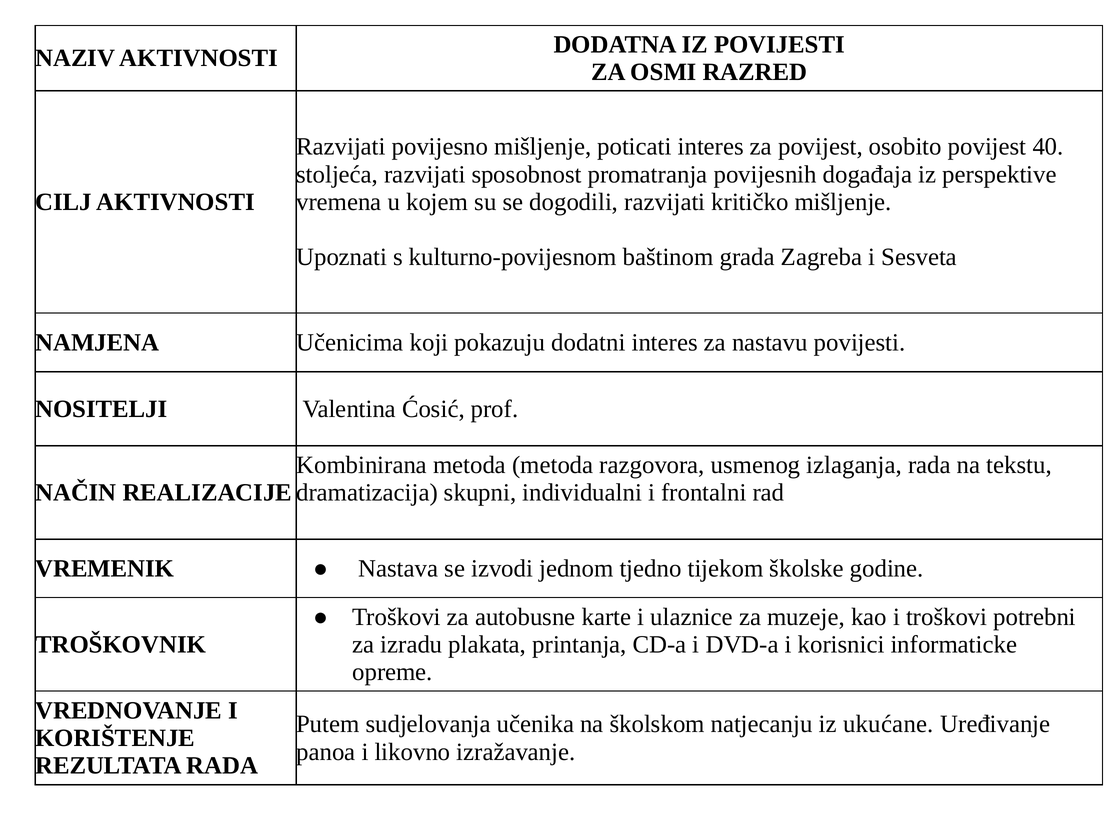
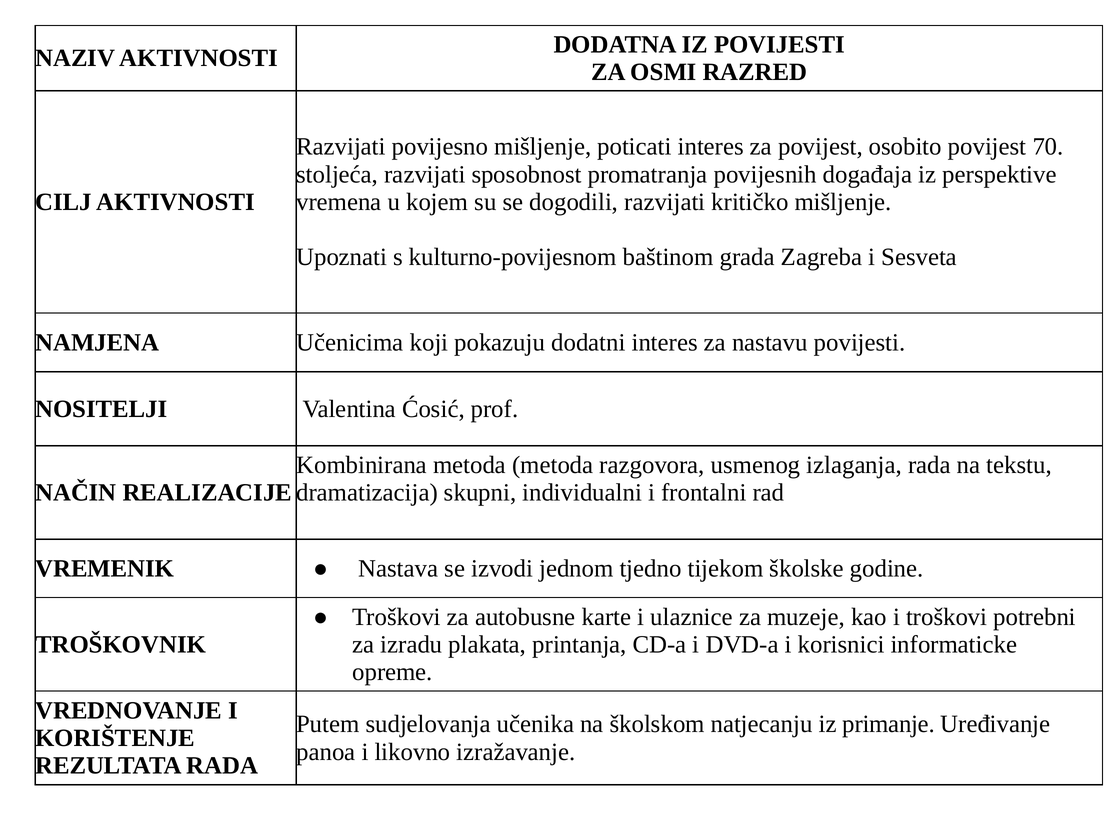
40: 40 -> 70
ukućane: ukućane -> primanje
